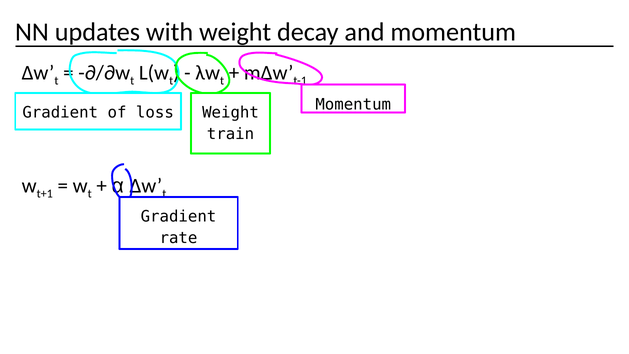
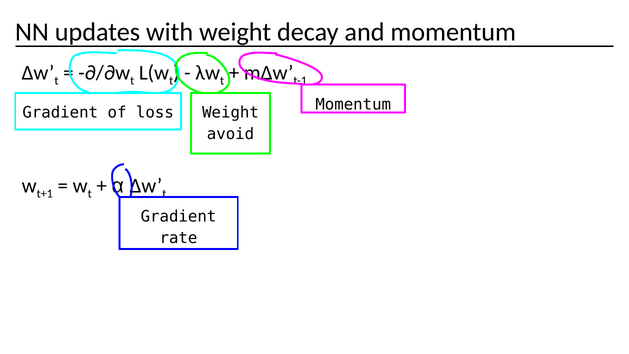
train: train -> avoid
